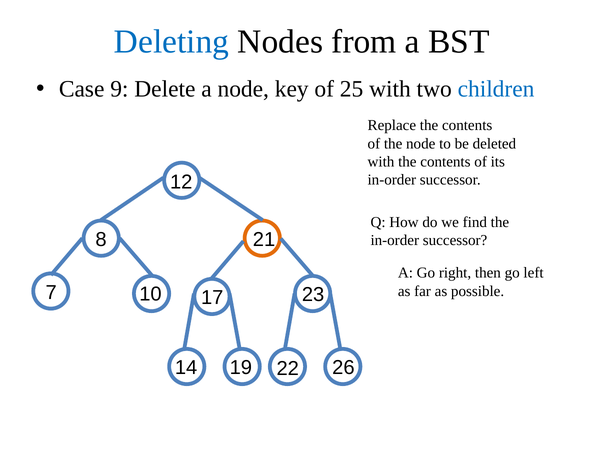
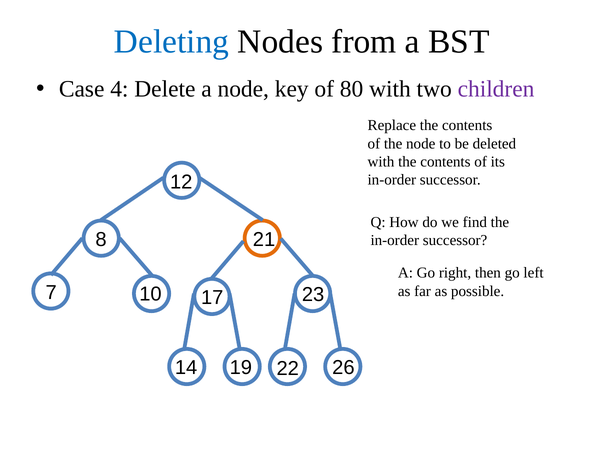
9: 9 -> 4
25: 25 -> 80
children colour: blue -> purple
